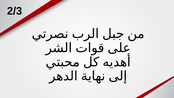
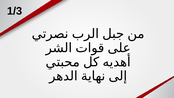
2/3: 2/3 -> 1/3
